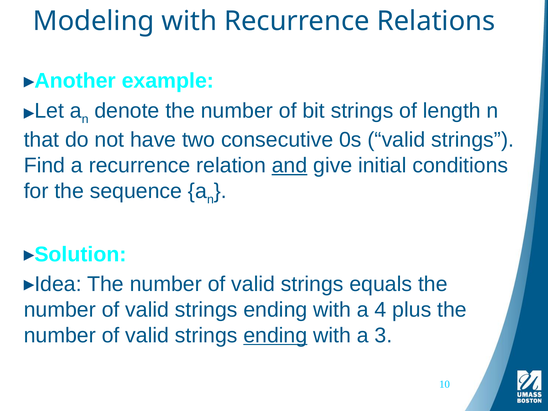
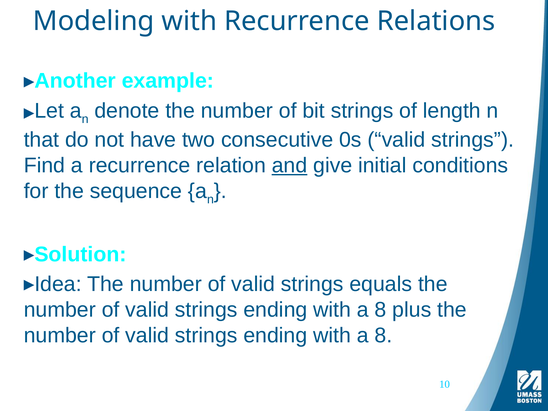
4 at (381, 310): 4 -> 8
ending at (275, 335) underline: present -> none
3 at (383, 335): 3 -> 8
